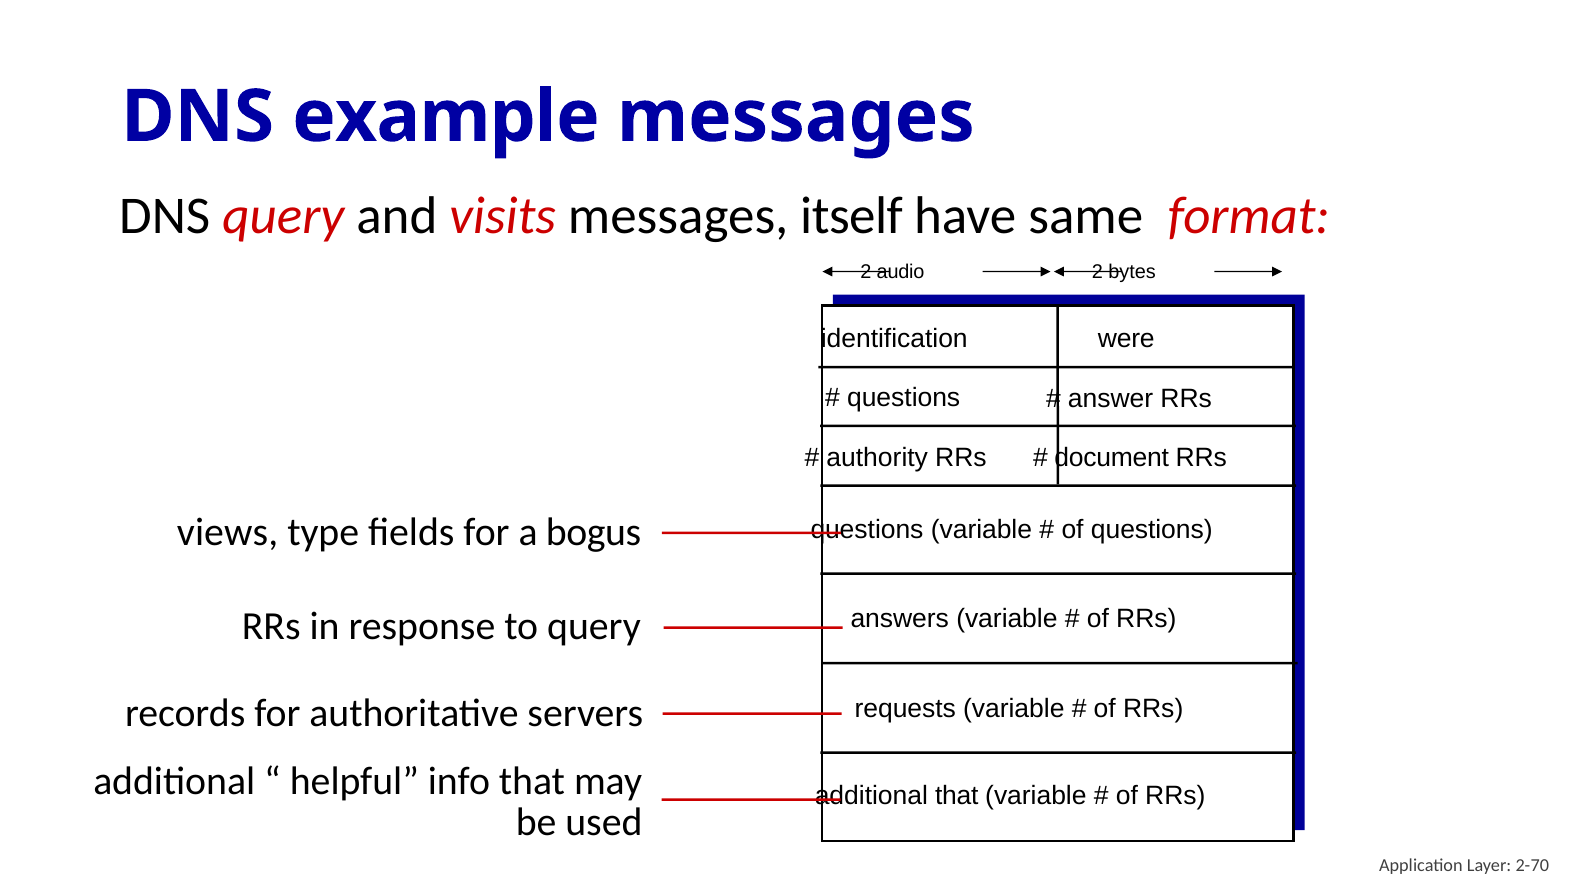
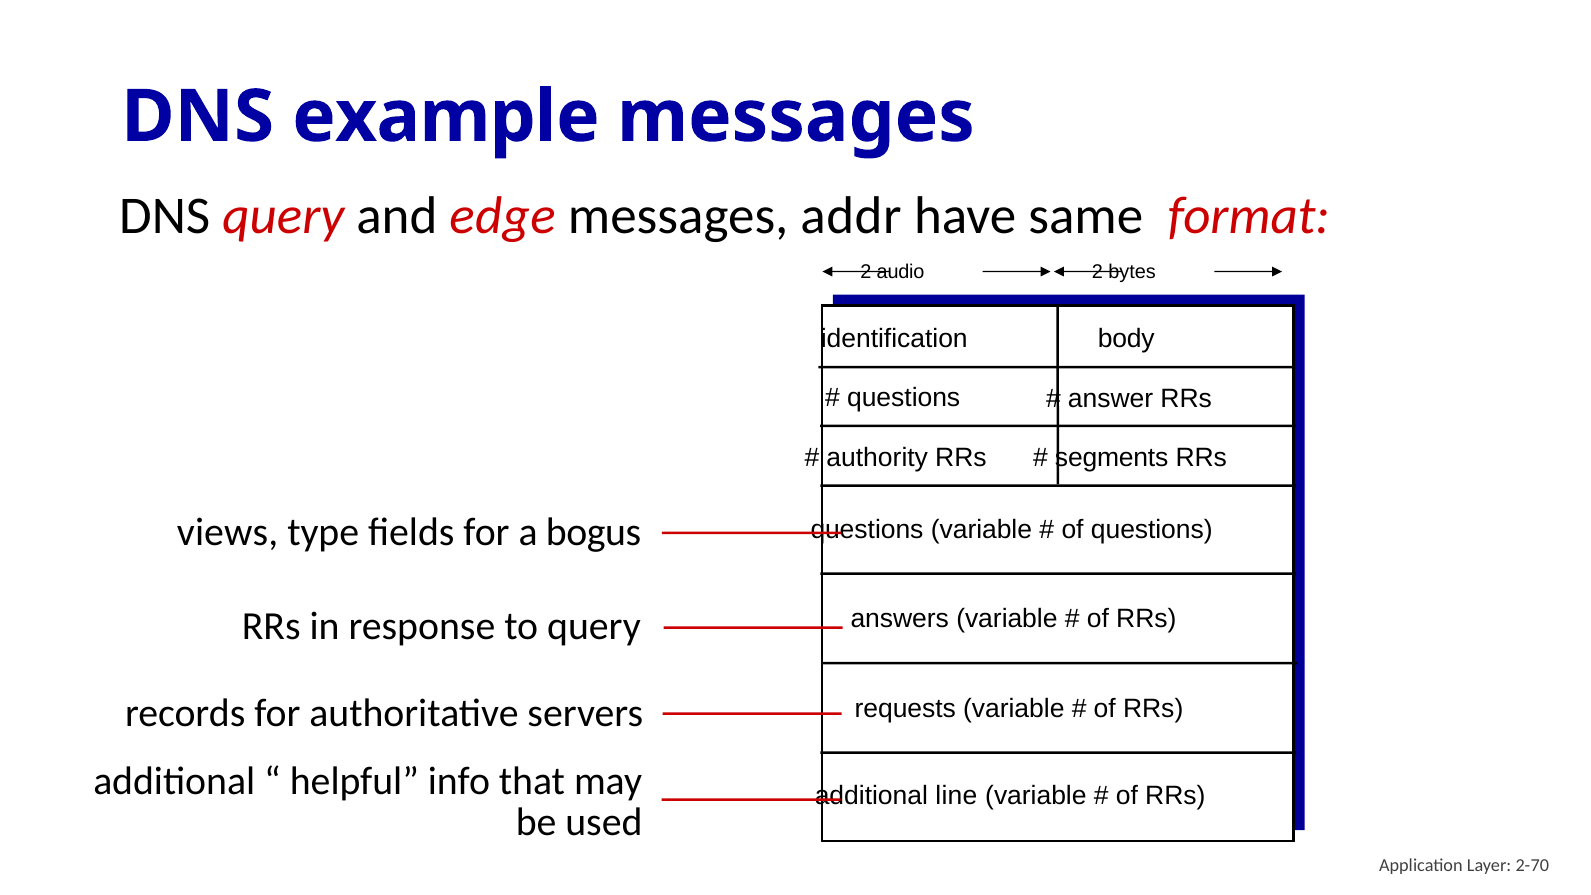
visits: visits -> edge
itself: itself -> addr
were: were -> body
document: document -> segments
additional that: that -> line
